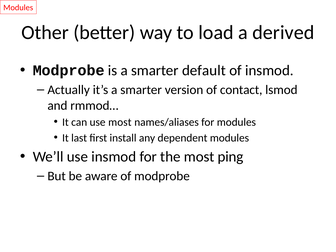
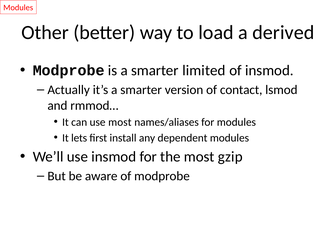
default: default -> limited
last: last -> lets
ping: ping -> gzip
